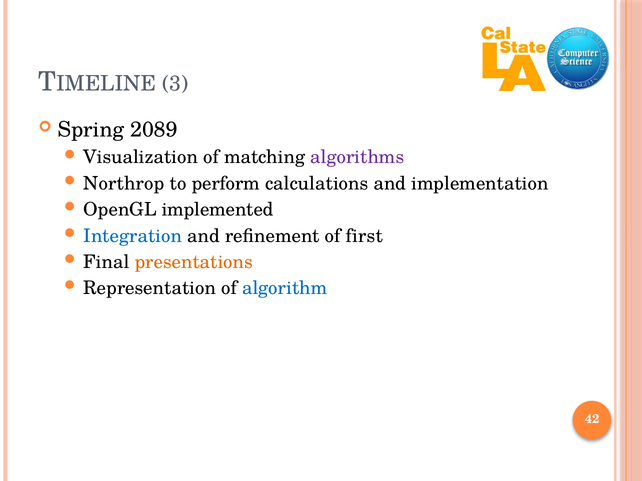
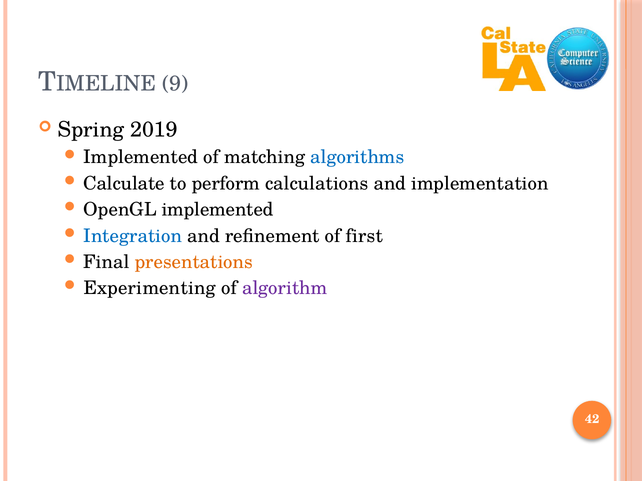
3: 3 -> 9
2089: 2089 -> 2019
Visualization at (141, 157): Visualization -> Implemented
algorithms colour: purple -> blue
Northrop: Northrop -> Calculate
Representation: Representation -> Experimenting
algorithm colour: blue -> purple
